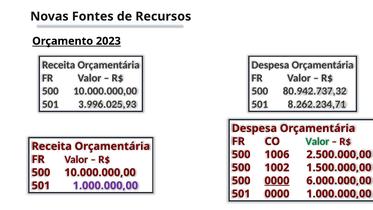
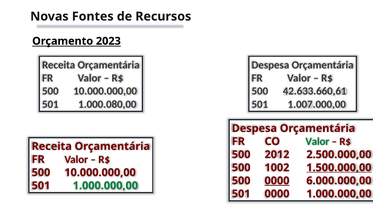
80.942.737,32: 80.942.737,32 -> 42.633.660,61
3.996.025,93: 3.996.025,93 -> 1.000.080,00
8.262.234,71: 8.262.234,71 -> 1.007.000,00
1006: 1006 -> 2012
1.500.000,00 underline: none -> present
1.000.000,00 at (105, 185) colour: purple -> green
